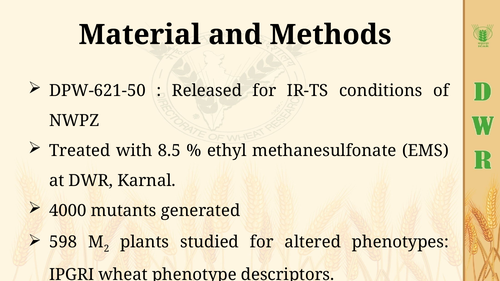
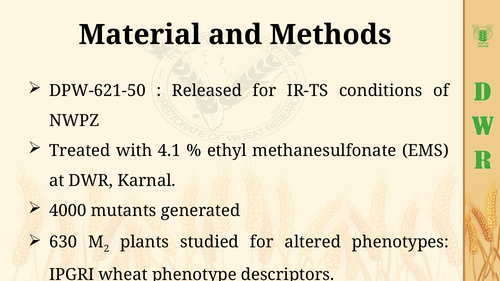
8.5: 8.5 -> 4.1
598: 598 -> 630
